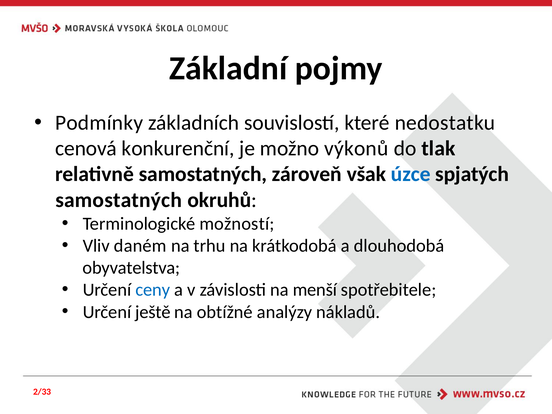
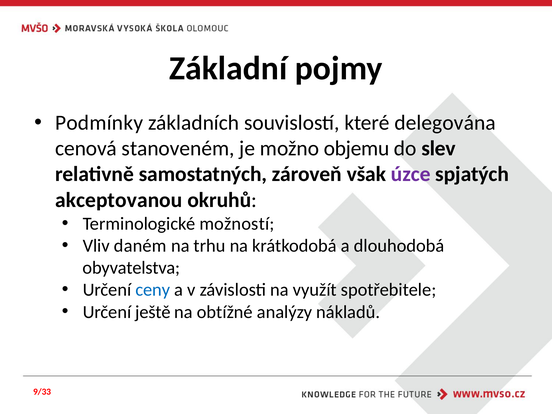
nedostatku: nedostatku -> delegována
konkurenční: konkurenční -> stanoveném
výkonů: výkonů -> objemu
tlak: tlak -> slev
úzce colour: blue -> purple
samostatných at (119, 200): samostatných -> akceptovanou
menší: menší -> využít
2/33: 2/33 -> 9/33
